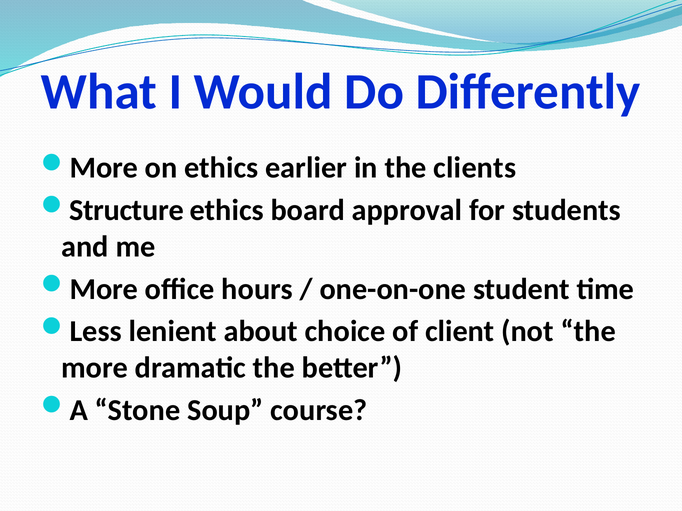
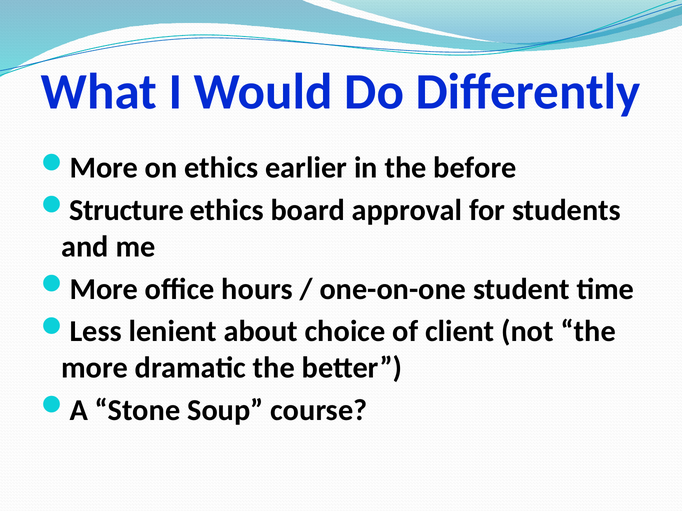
clients: clients -> before
